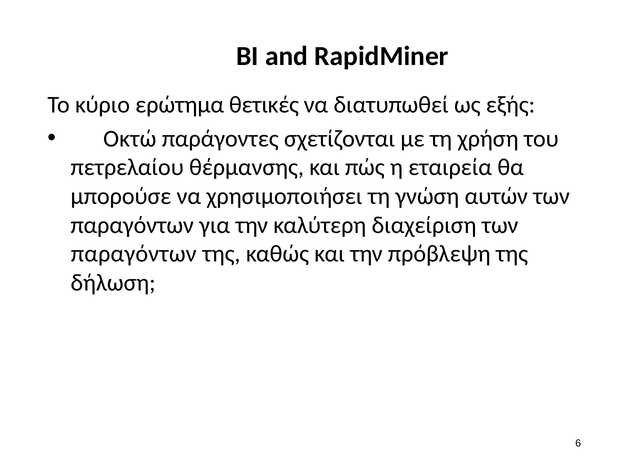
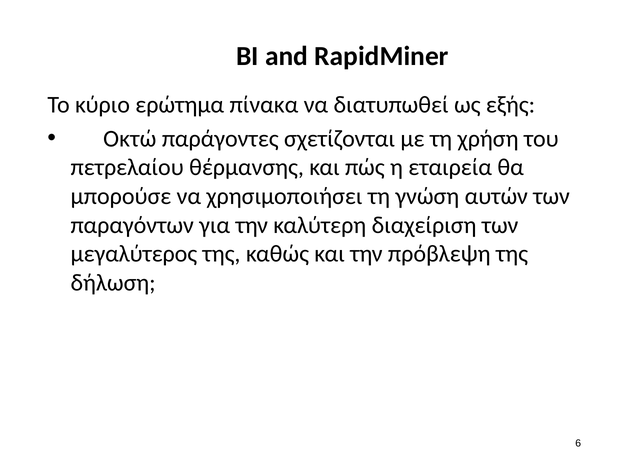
θετικές: θετικές -> πίνακα
παραγόντων at (134, 254): παραγόντων -> μεγαλύτερος
